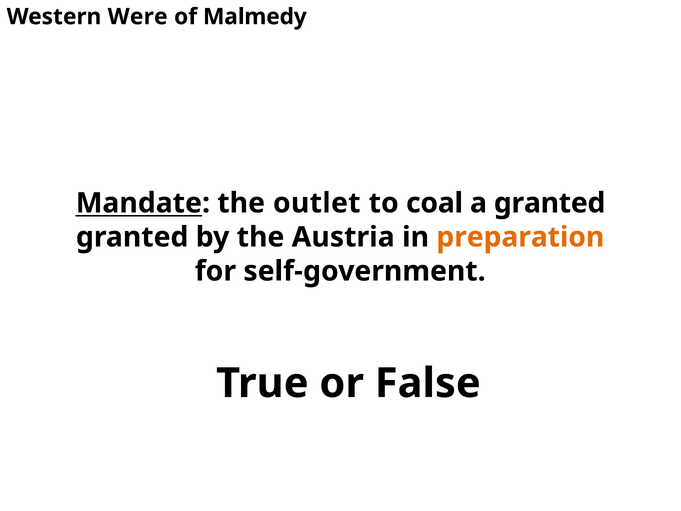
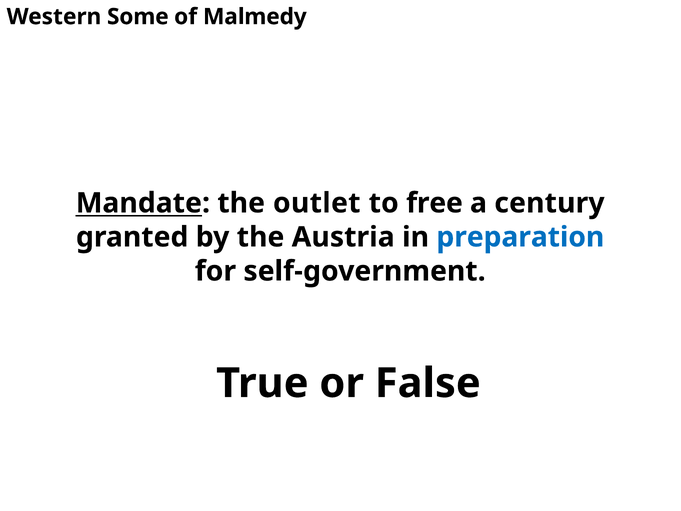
Were: Were -> Some
coal: coal -> free
a granted: granted -> century
preparation colour: orange -> blue
